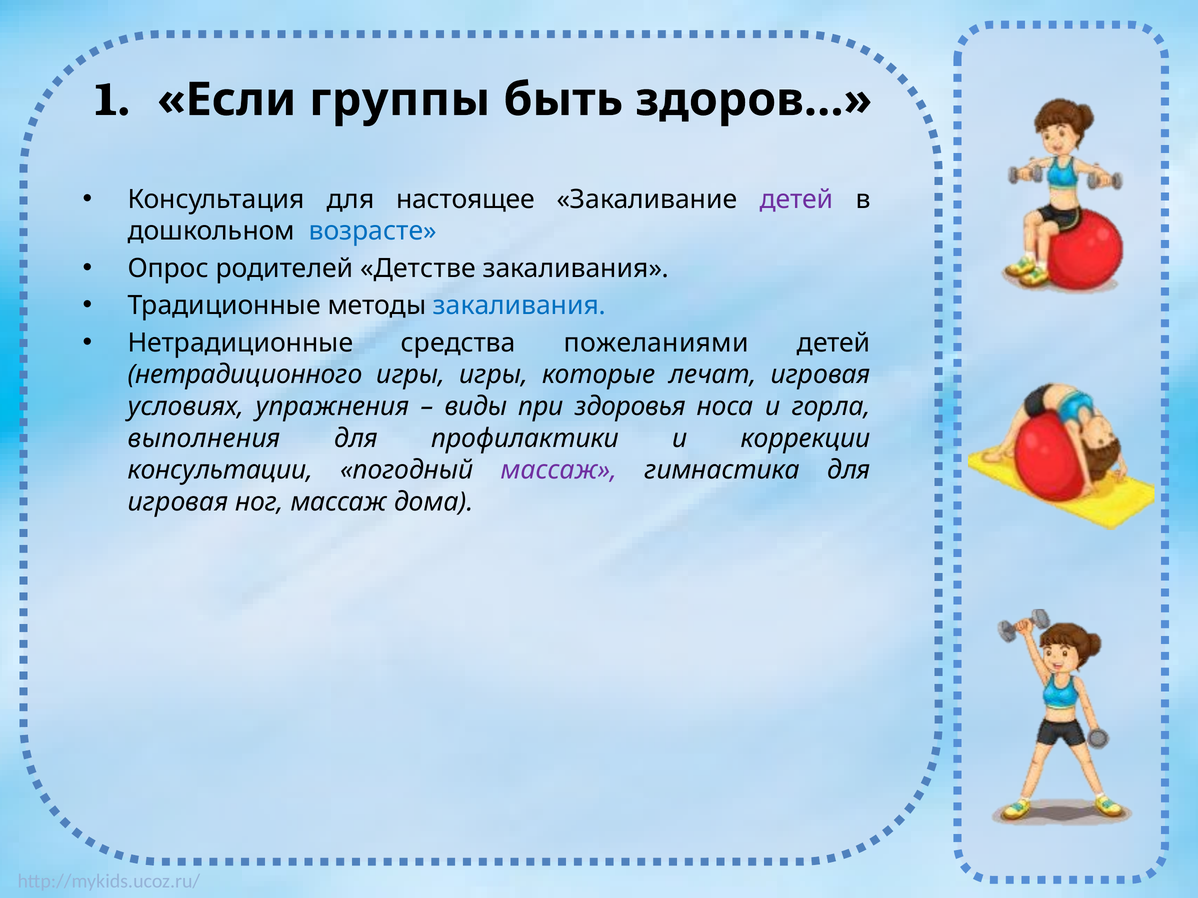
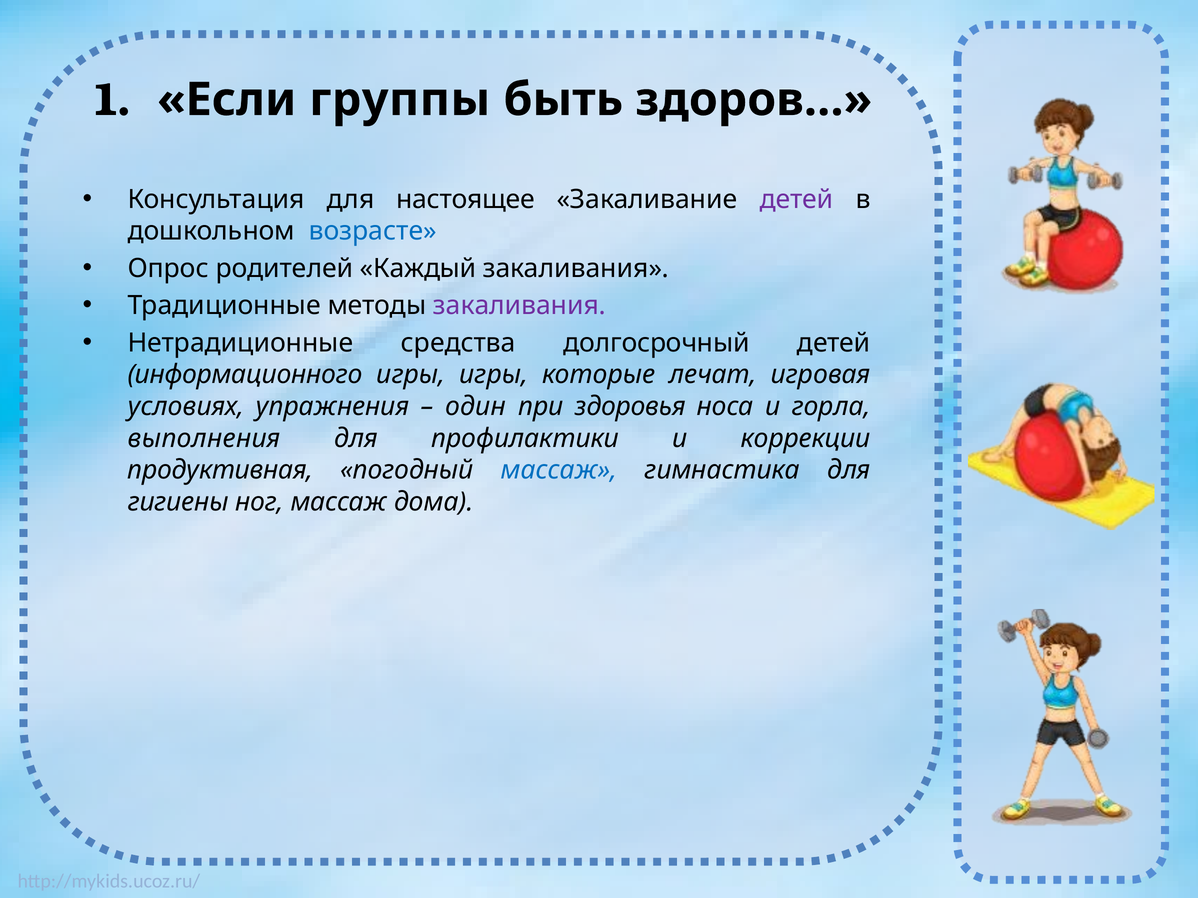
Детстве: Детстве -> Каждый
закаливания at (519, 306) colour: blue -> purple
пожеланиями: пожеланиями -> долгосрочный
нетрадиционного: нетрадиционного -> информационного
виды: виды -> один
консультации: консультации -> продуктивная
массаж at (559, 470) colour: purple -> blue
игровая at (178, 502): игровая -> гигиены
